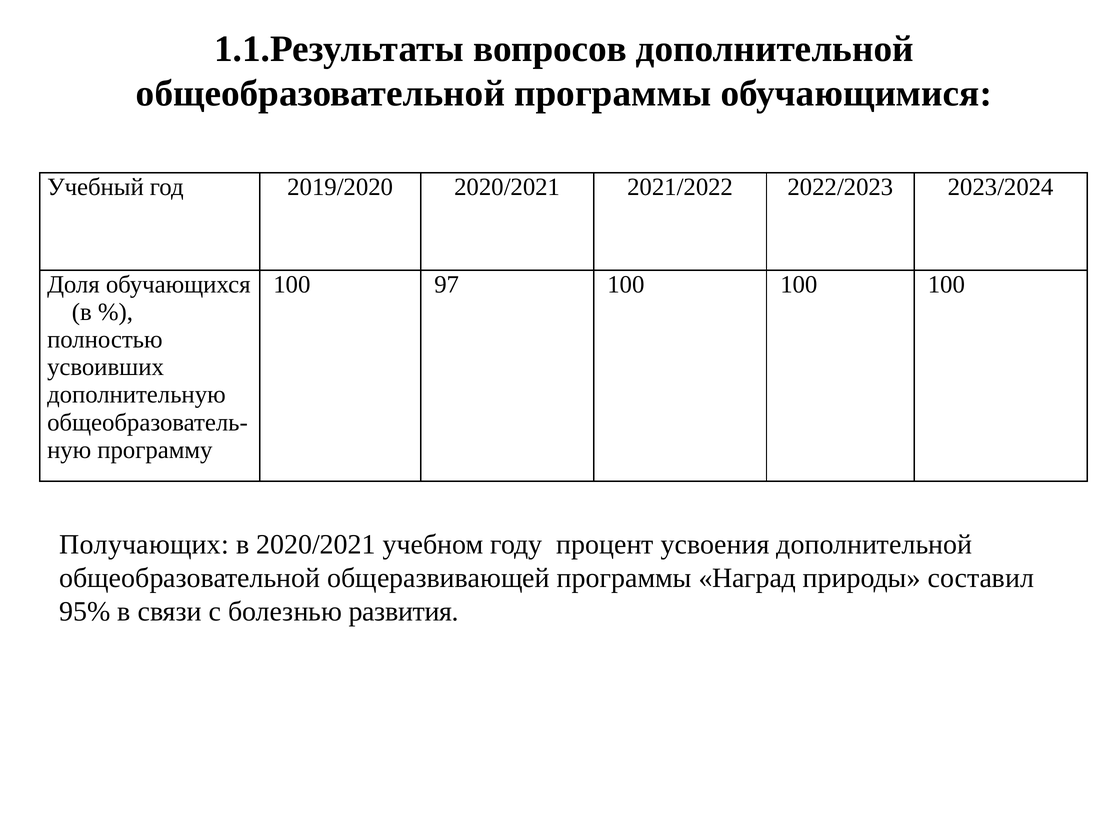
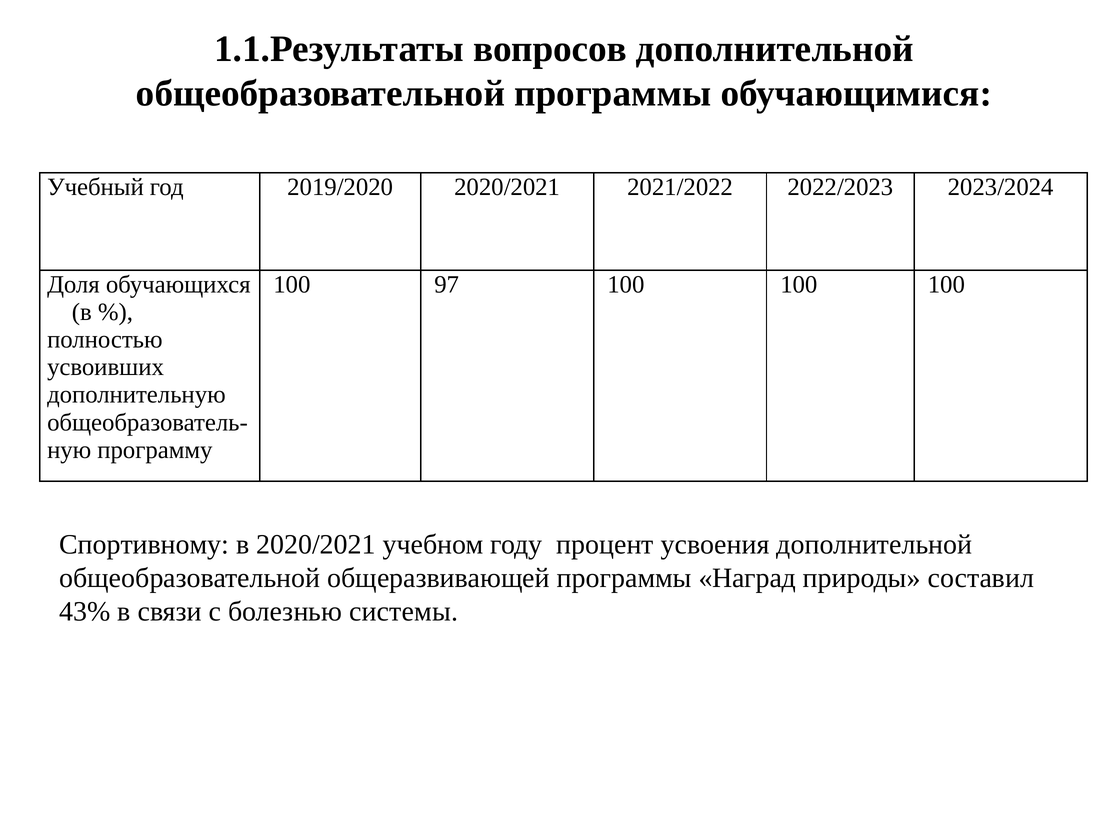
Получающих: Получающих -> Спортивному
95%: 95% -> 43%
развития: развития -> системы
